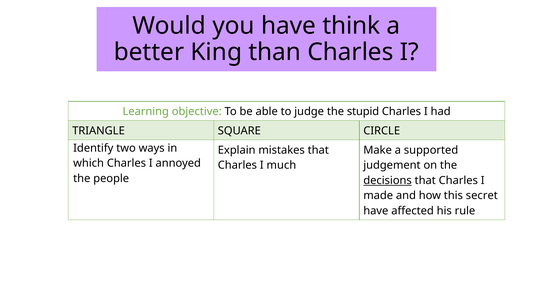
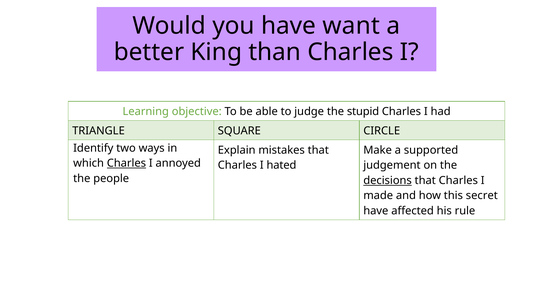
think: think -> want
Charles at (126, 163) underline: none -> present
much: much -> hated
